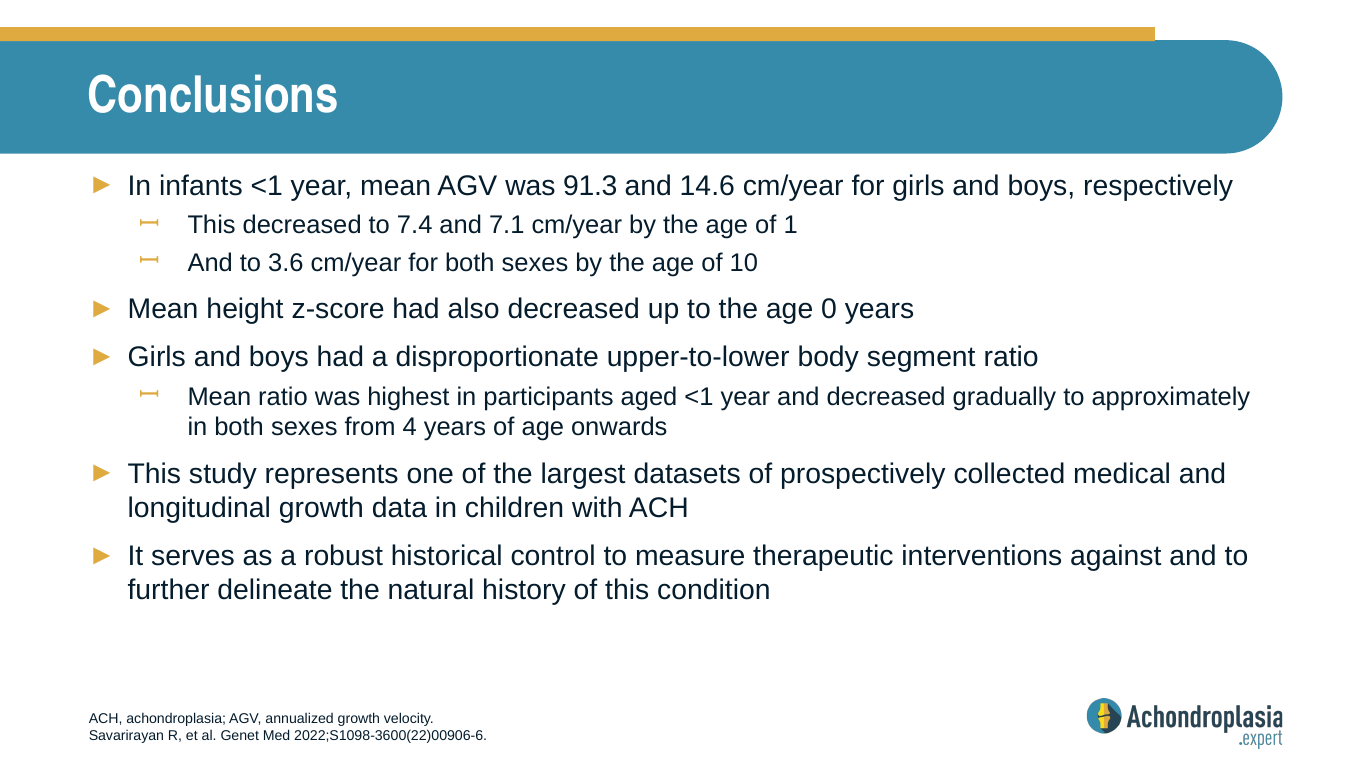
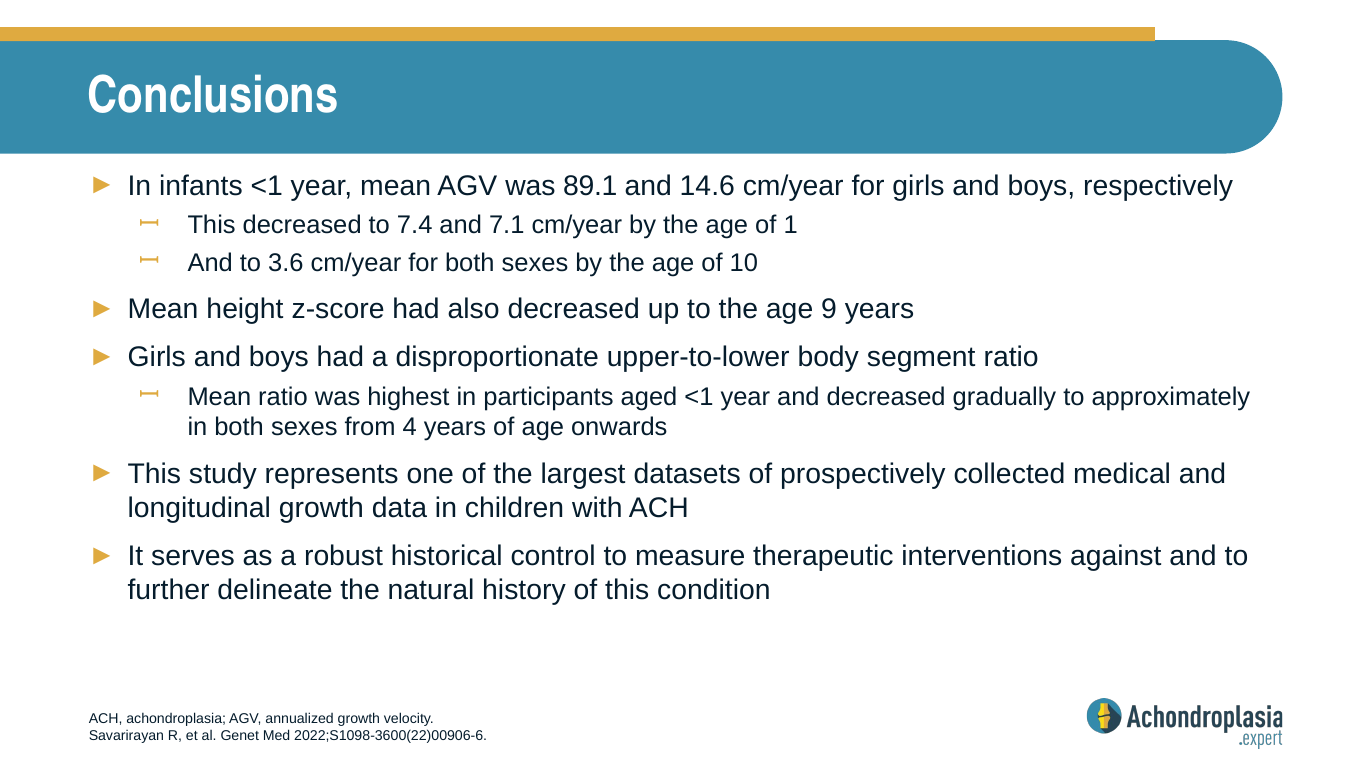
91.3: 91.3 -> 89.1
0: 0 -> 9
